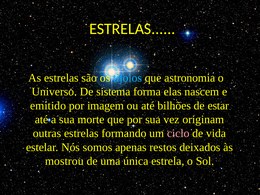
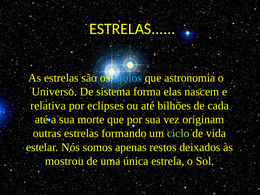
emitido: emitido -> relativa
imagem: imagem -> eclipses
estar: estar -> cada
ciclo colour: pink -> light green
